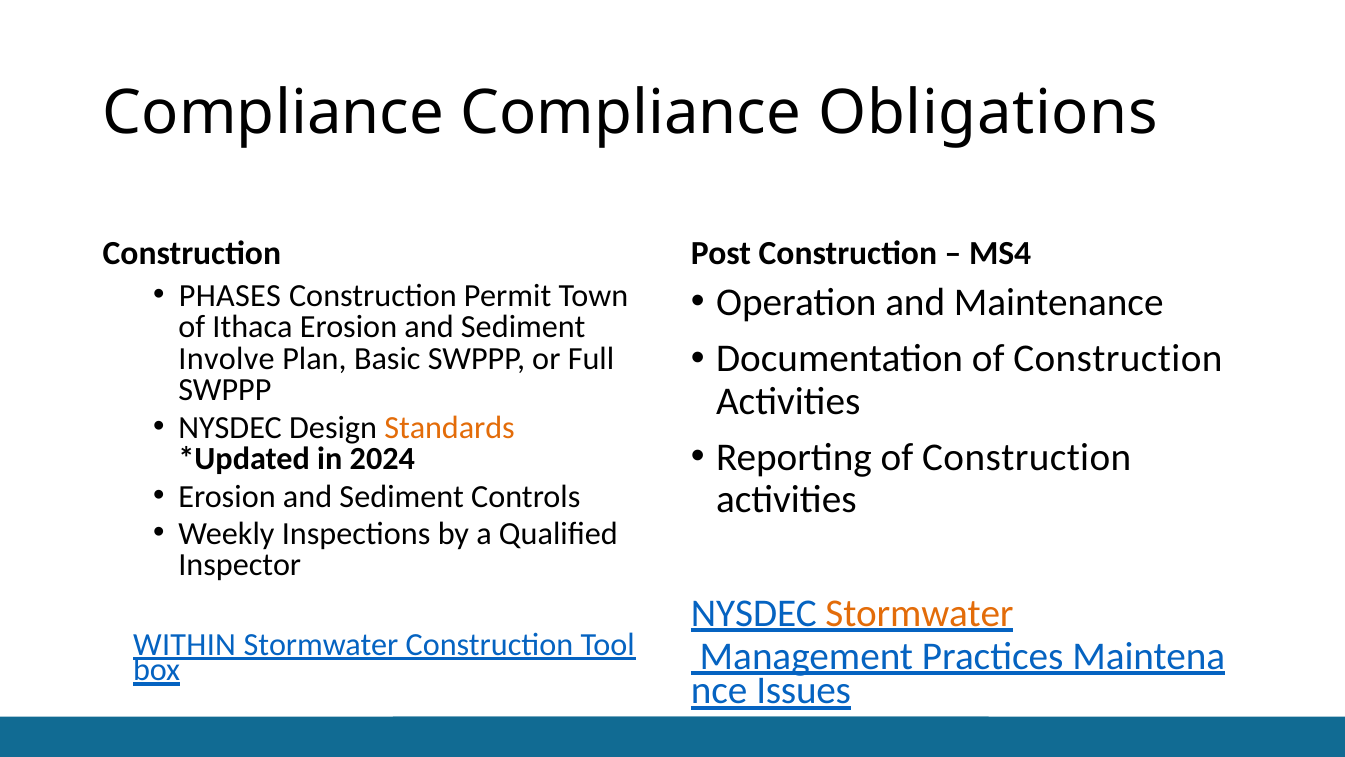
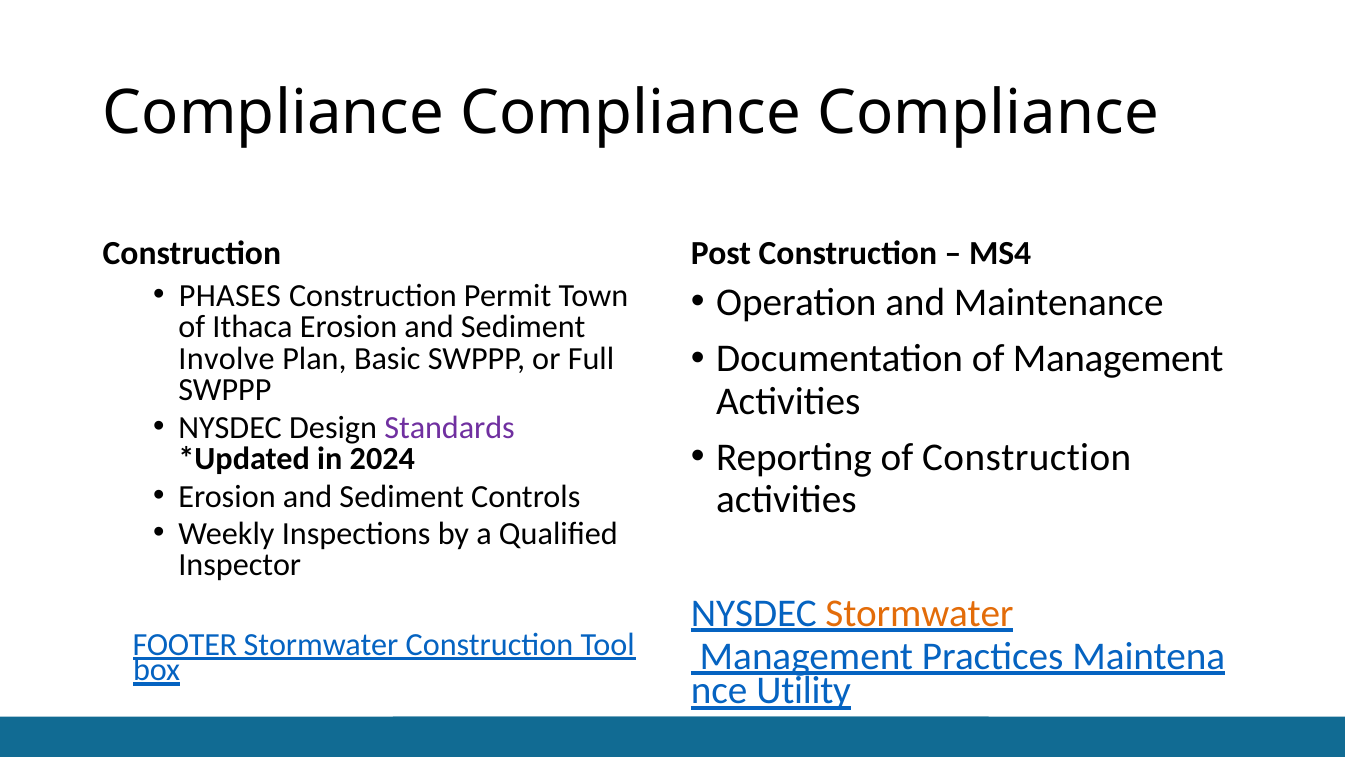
Obligations at (988, 113): Obligations -> Compliance
Documentation of Construction: Construction -> Management
Standards colour: orange -> purple
WITHIN: WITHIN -> FOOTER
Issues: Issues -> Utility
